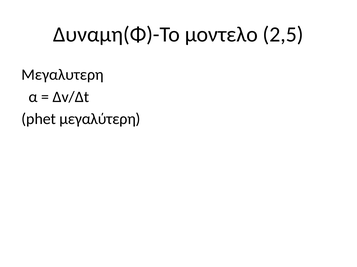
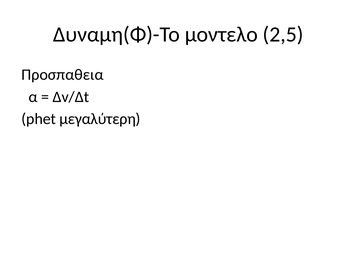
Μεγαλυτερη: Μεγαλυτερη -> Προσπαθεια
